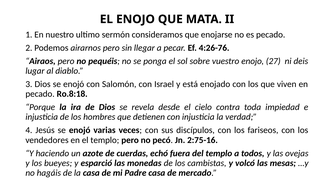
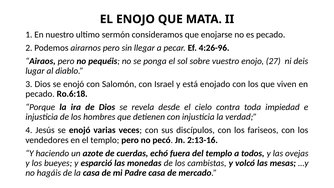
4:26-76: 4:26-76 -> 4:26-96
Ro.8:18: Ro.8:18 -> Ro.6:18
2:75-16: 2:75-16 -> 2:13-16
